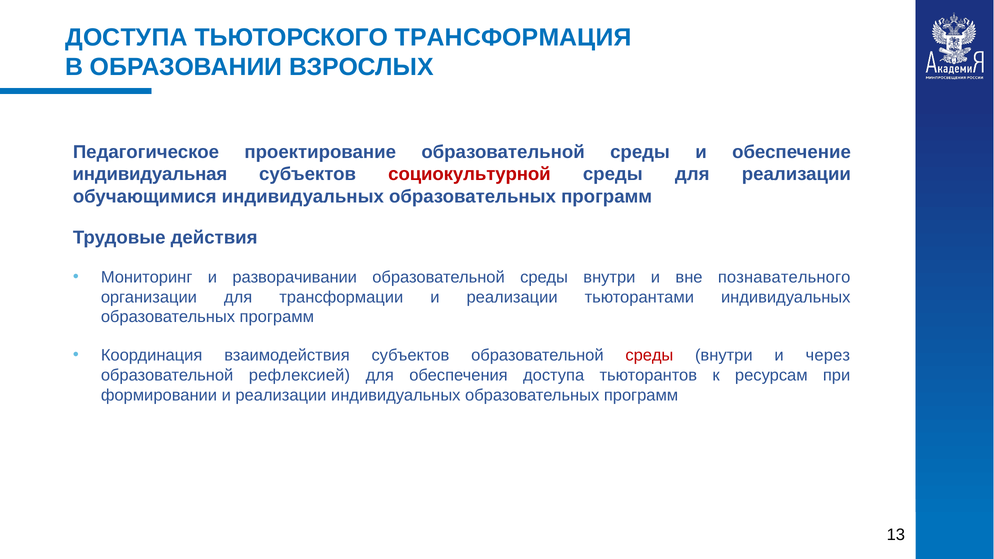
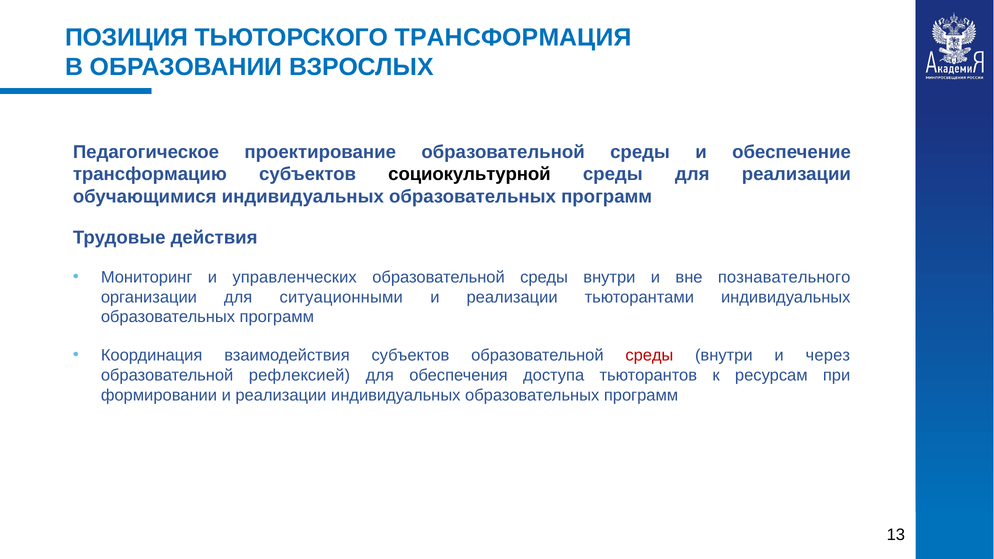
ДОСТУПА at (126, 37): ДОСТУПА -> ПОЗИЦИЯ
индивидуальная: индивидуальная -> трансформацию
социокультурной colour: red -> black
разворачивании: разворачивании -> управленческих
трансформации: трансформации -> ситуационными
